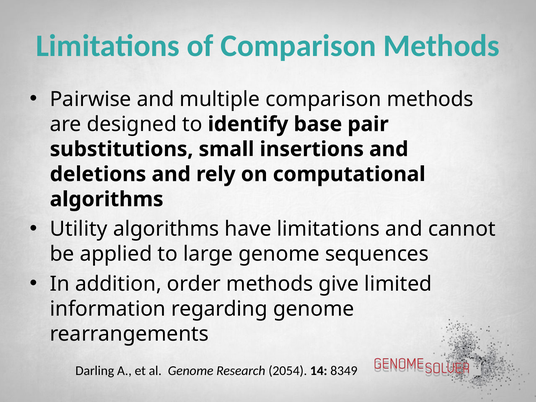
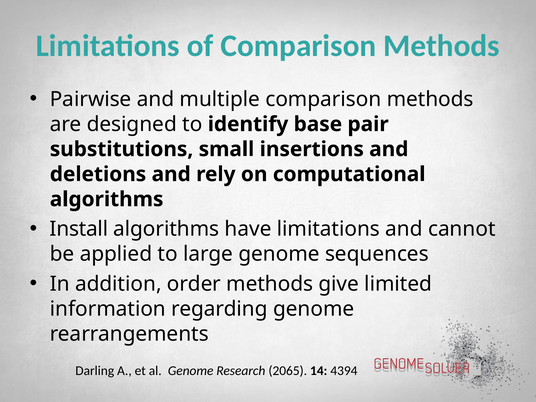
Utility: Utility -> Install
2054: 2054 -> 2065
8349: 8349 -> 4394
